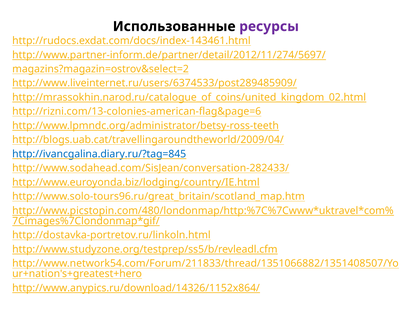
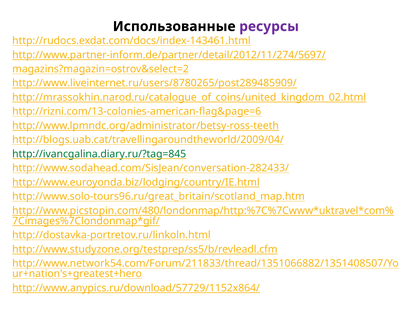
http://www.liveinternet.ru/users/6374533/post289485909/: http://www.liveinternet.ru/users/6374533/post289485909/ -> http://www.liveinternet.ru/users/8780265/post289485909/
http://ivancgalina.diary.ru/?tag=845 colour: blue -> green
http://www.anypics.ru/download/14326/1152x864/: http://www.anypics.ru/download/14326/1152x864/ -> http://www.anypics.ru/download/57729/1152x864/
